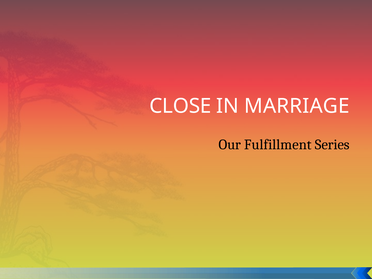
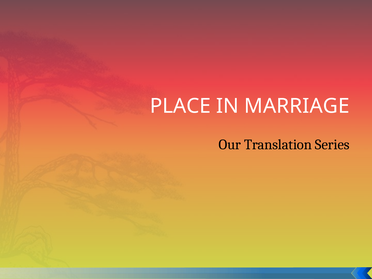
CLOSE: CLOSE -> PLACE
Fulfillment: Fulfillment -> Translation
